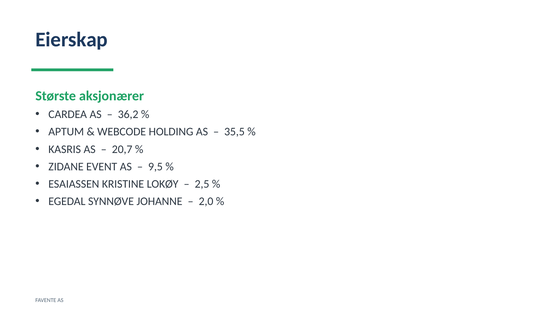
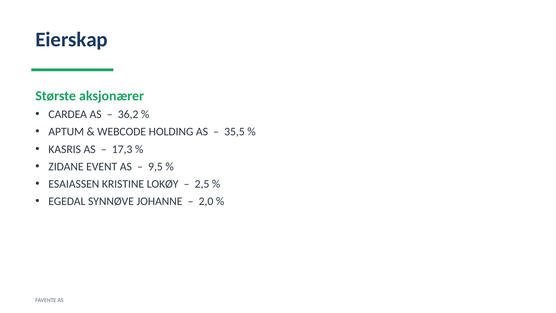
20,7: 20,7 -> 17,3
